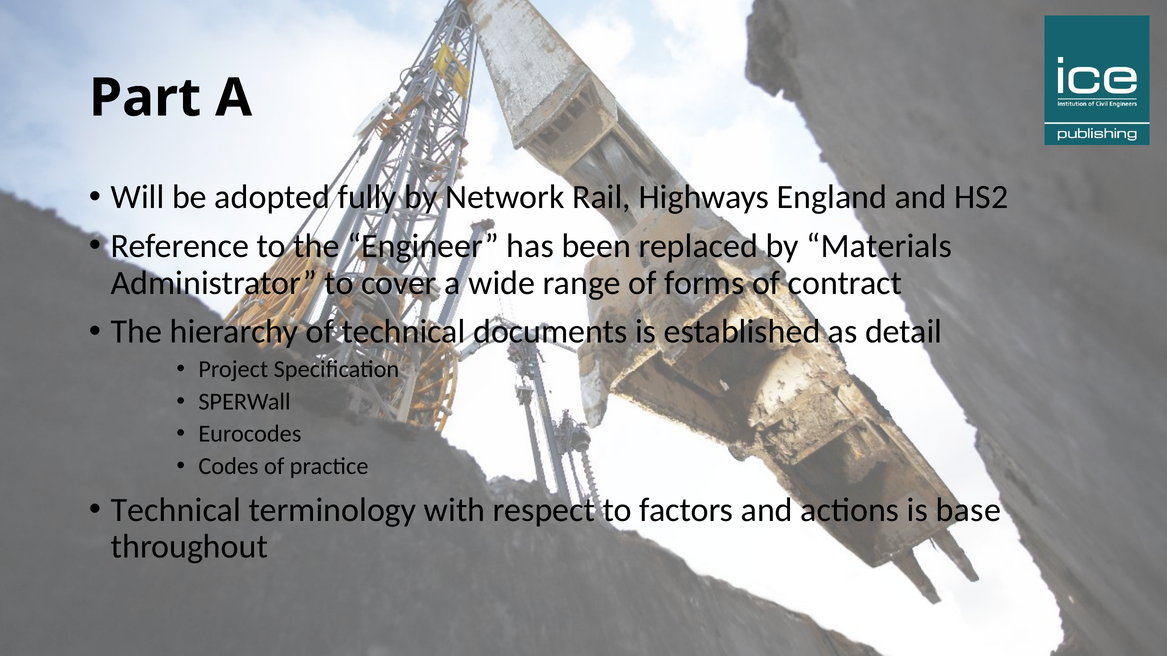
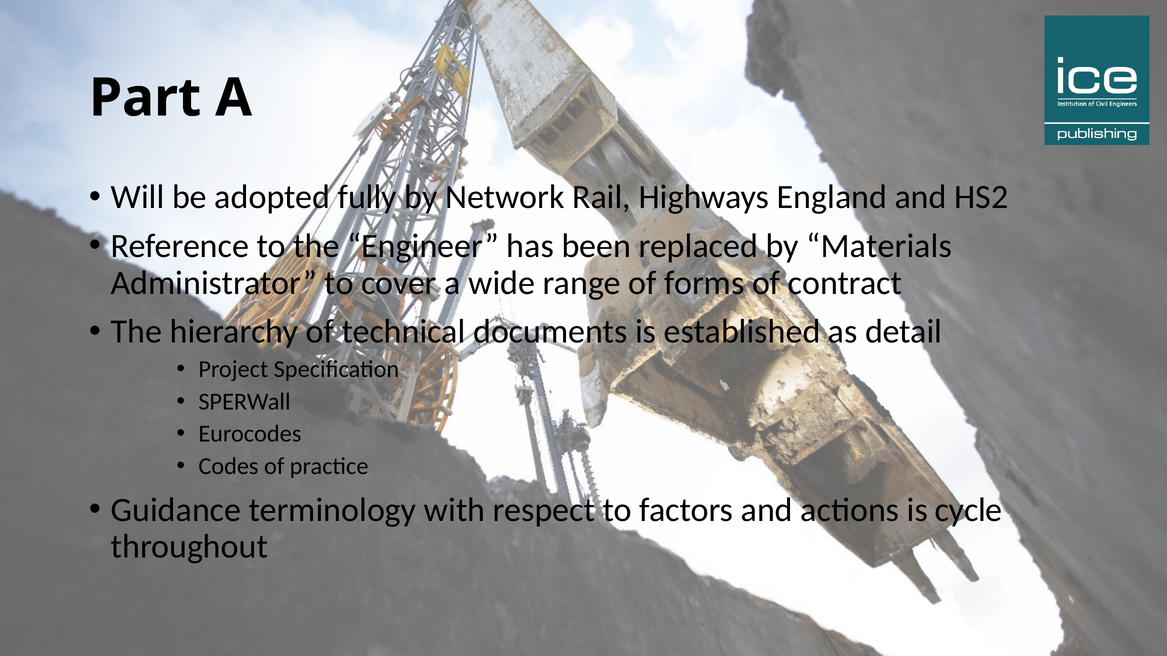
Technical at (176, 510): Technical -> Guidance
base: base -> cycle
